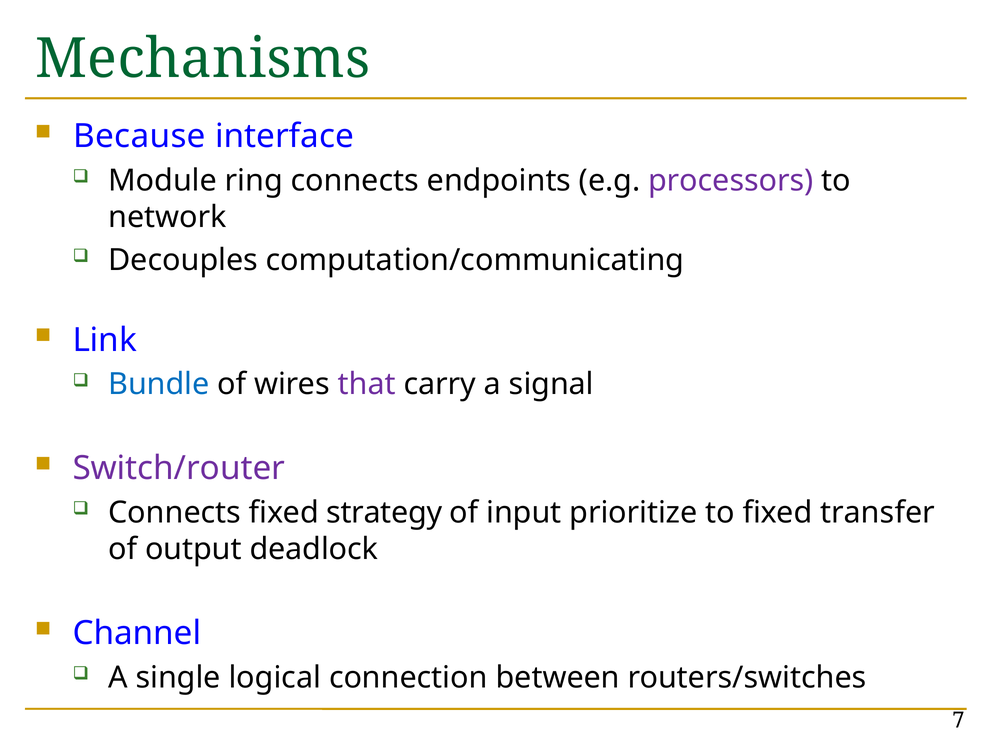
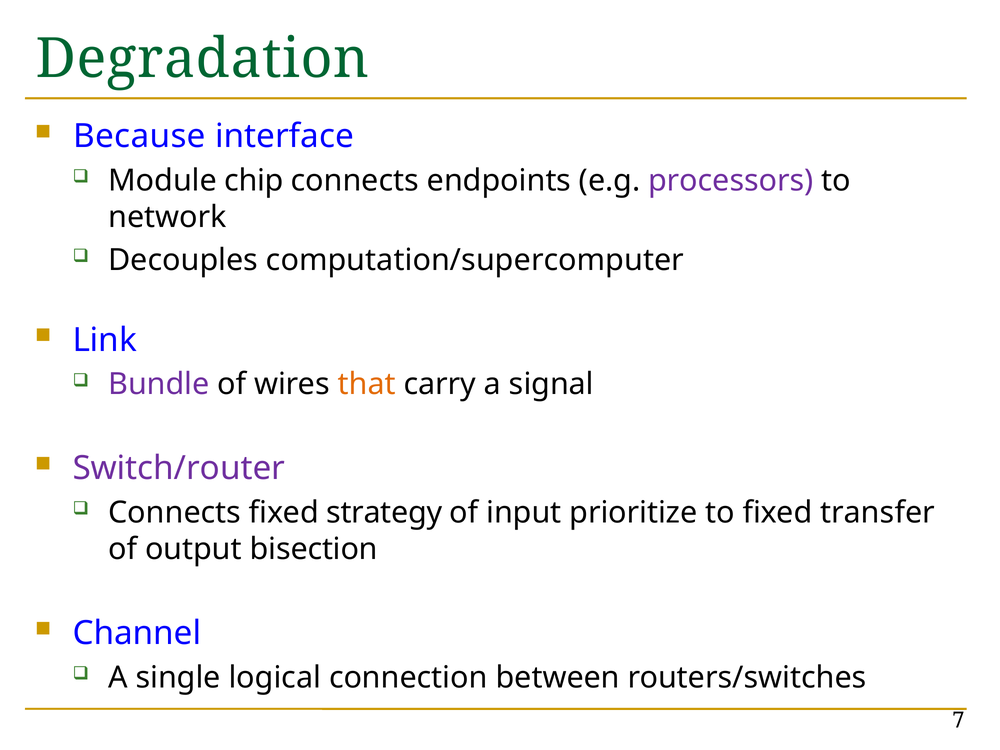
Mechanisms: Mechanisms -> Degradation
ring: ring -> chip
computation/communicating: computation/communicating -> computation/supercomputer
Bundle colour: blue -> purple
that colour: purple -> orange
deadlock: deadlock -> bisection
